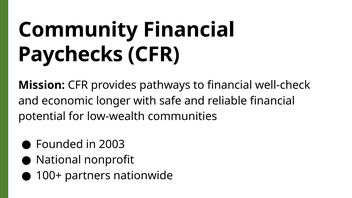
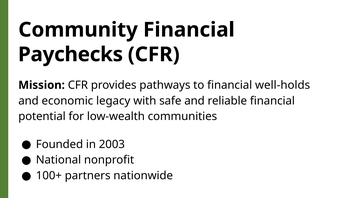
well-check: well-check -> well-holds
longer: longer -> legacy
